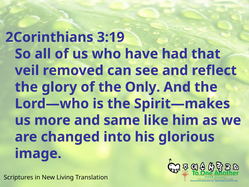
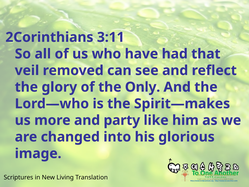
3:19: 3:19 -> 3:11
same: same -> party
